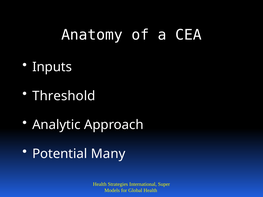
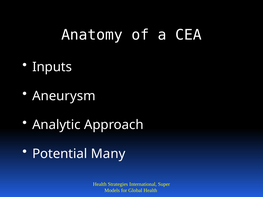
Threshold: Threshold -> Aneurysm
